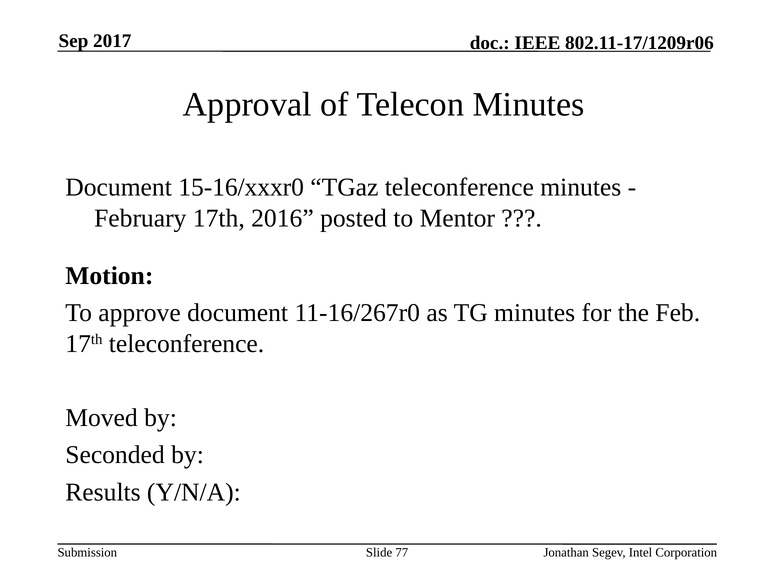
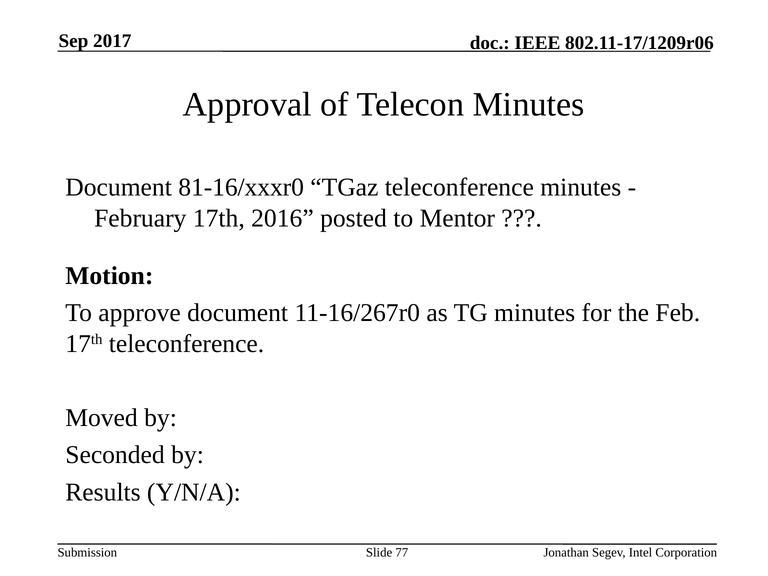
15-16/xxxr0: 15-16/xxxr0 -> 81-16/xxxr0
